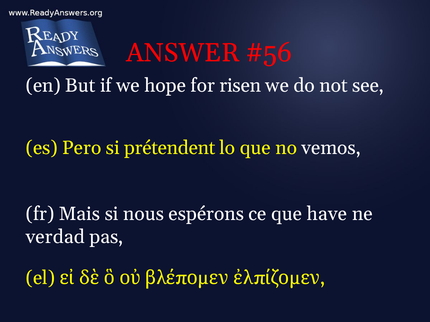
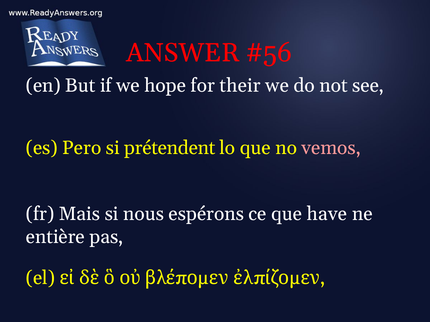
risen: risen -> their
vemos colour: white -> pink
verdad: verdad -> entière
